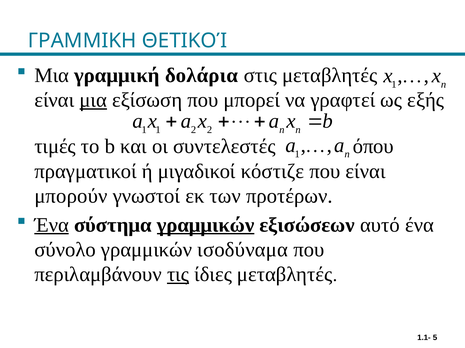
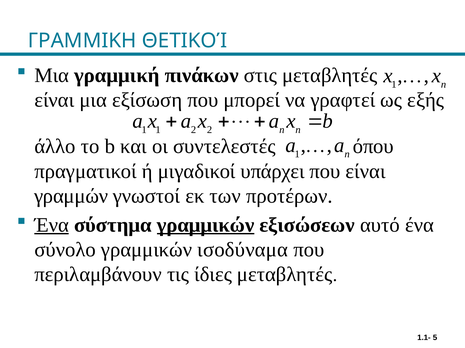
δολάρια: δολάρια -> πινάκων
μια at (93, 100) underline: present -> none
τιμές: τιμές -> άλλο
κόστιζε: κόστιζε -> υπάρχει
μπορούν: μπορούν -> γραμμών
τις underline: present -> none
